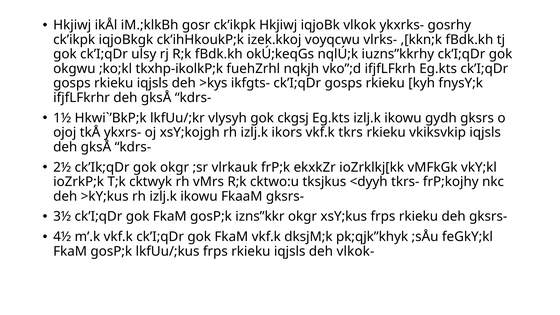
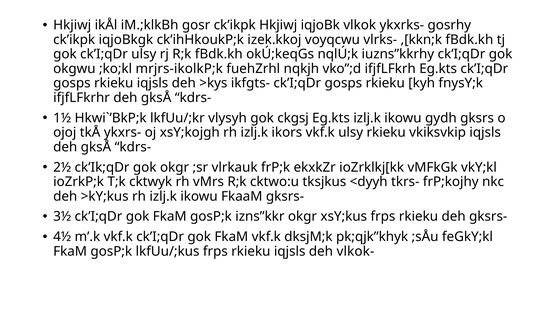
tkxhp-ikolkP;k: tkxhp-ikolkP;k -> mrjrs-ikolkP;k
vkf.k tkrs: tkrs -> ulsy
